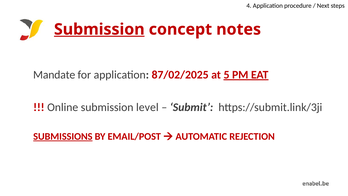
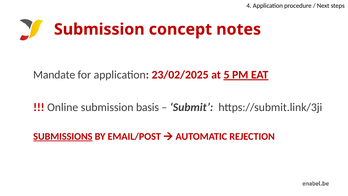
Submission at (99, 29) underline: present -> none
87/02/2025: 87/02/2025 -> 23/02/2025
level: level -> basis
